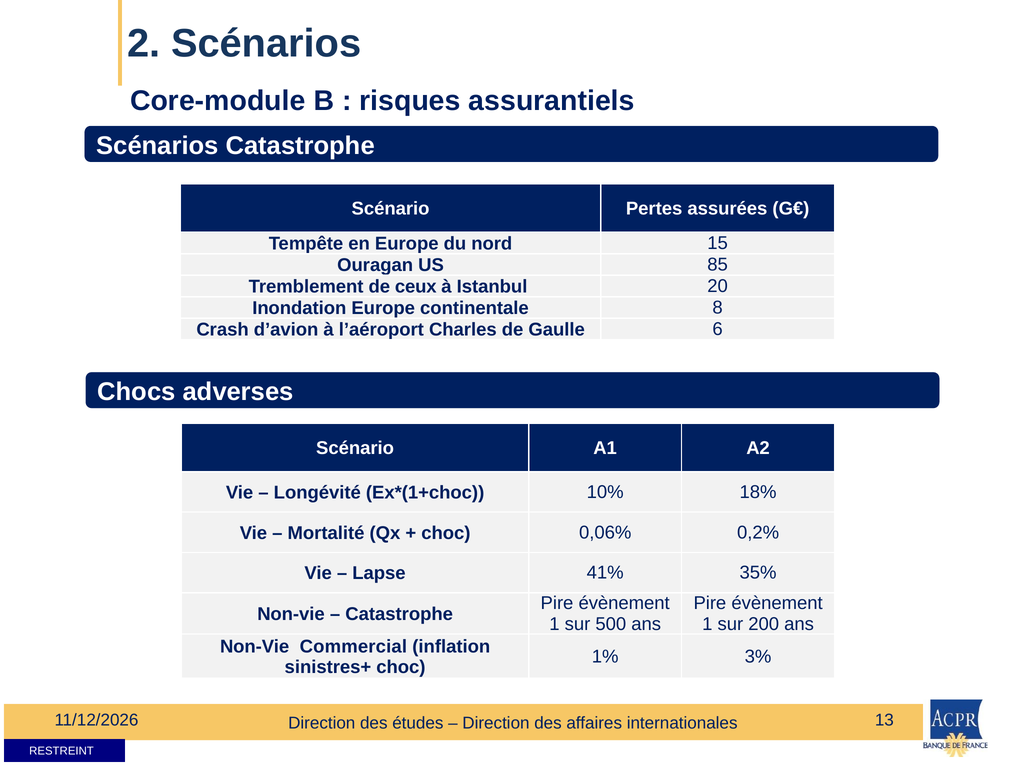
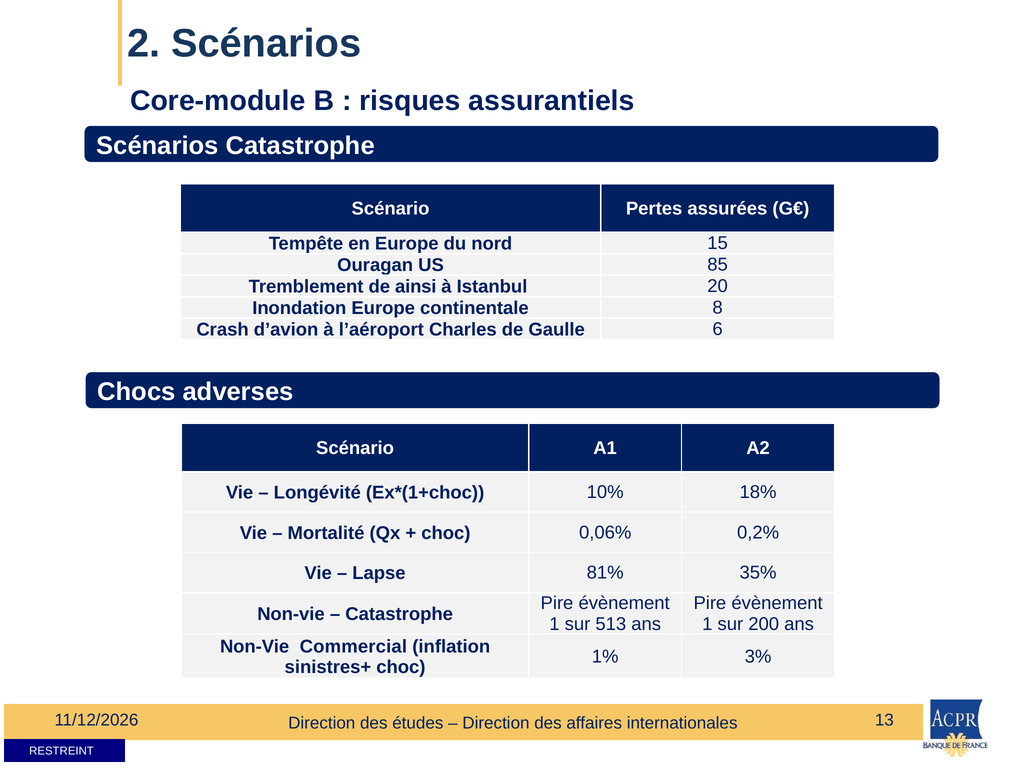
ceux: ceux -> ainsi
41%: 41% -> 81%
500: 500 -> 513
